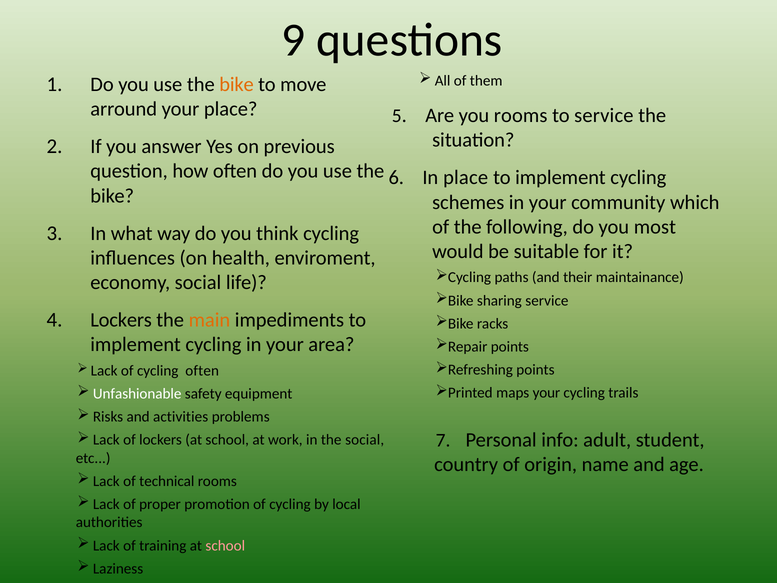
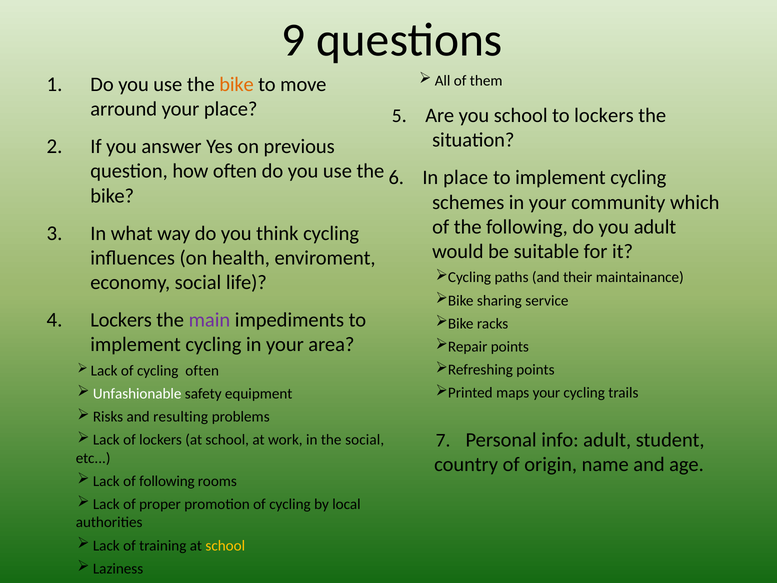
you rooms: rooms -> school
to service: service -> lockers
you most: most -> adult
main colour: orange -> purple
activities: activities -> resulting
of technical: technical -> following
school at (225, 545) colour: pink -> yellow
